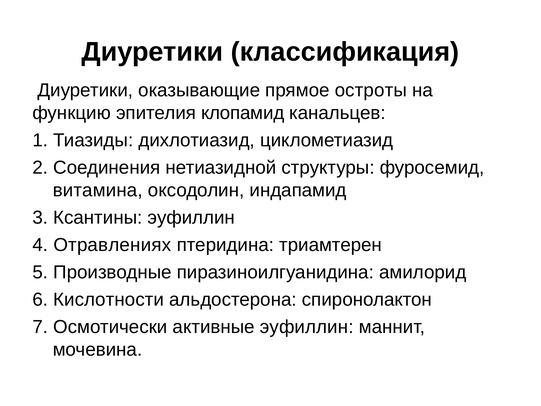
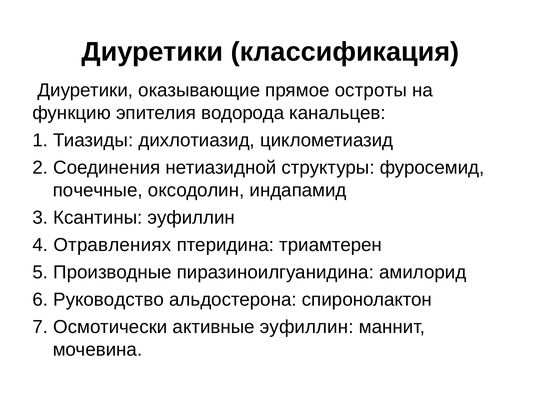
клопамид: клопамид -> водорода
витамина: витамина -> почечные
Кислотности: Кислотности -> Руководство
